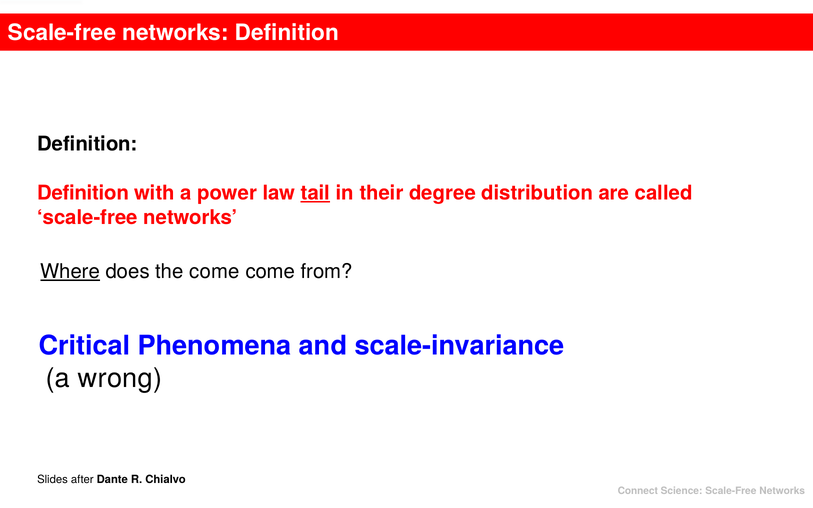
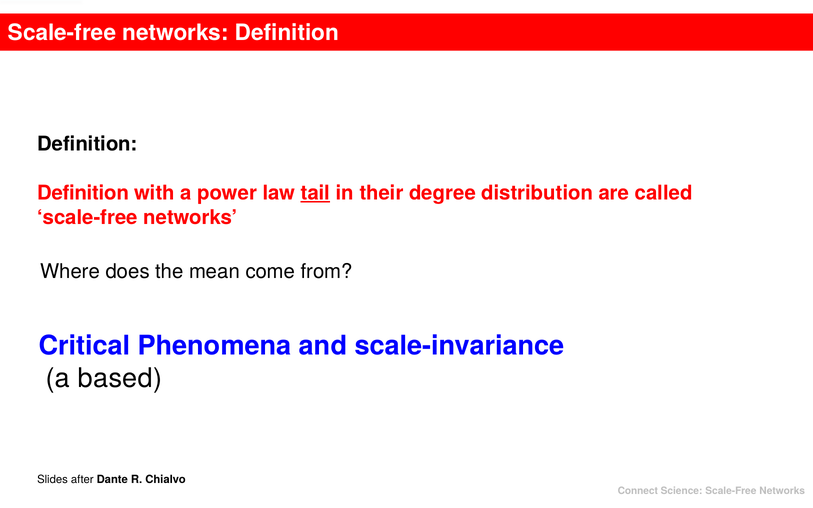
Where underline: present -> none
the come: come -> mean
wrong: wrong -> based
